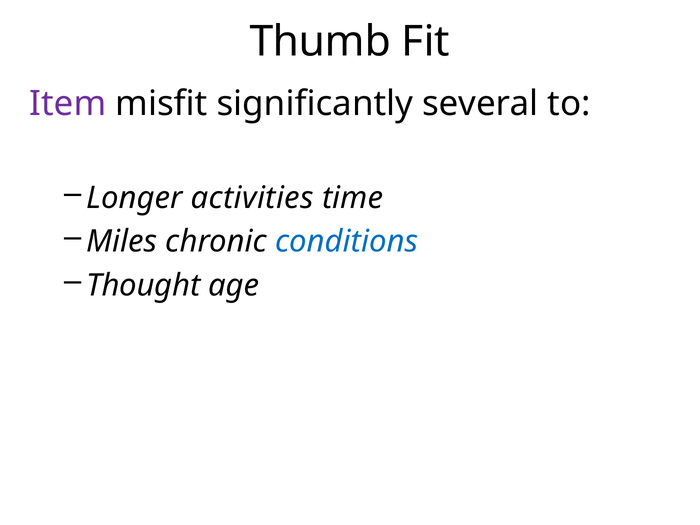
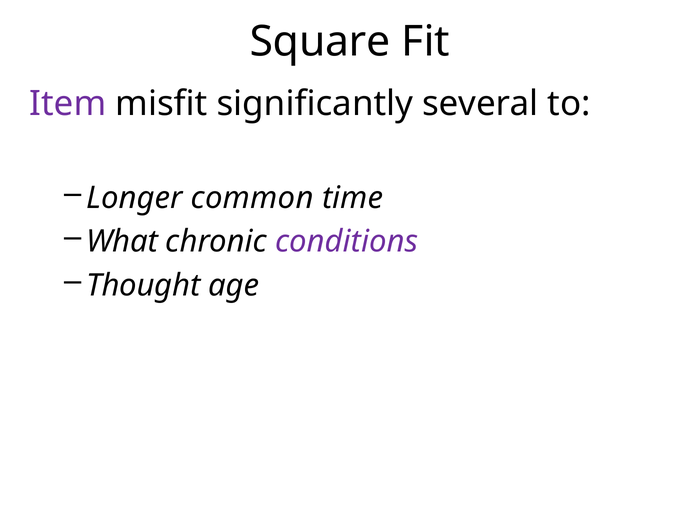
Thumb: Thumb -> Square
activities: activities -> common
Miles: Miles -> What
conditions colour: blue -> purple
